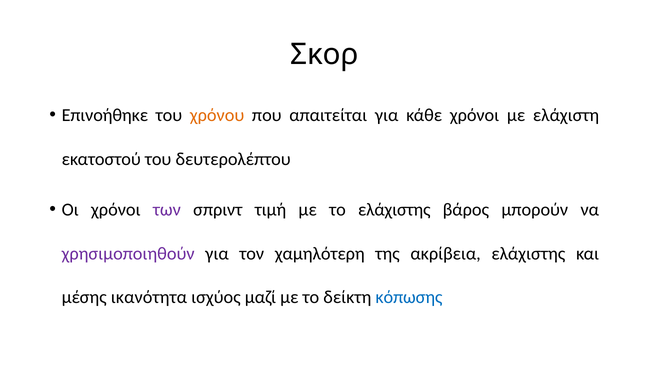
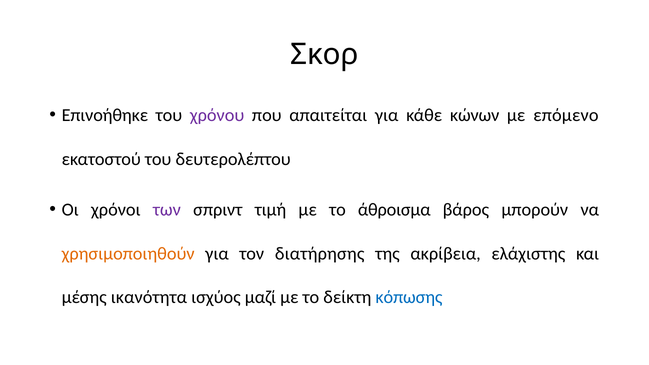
χρόνου colour: orange -> purple
κάθε χρόνοι: χρόνοι -> κώνων
ελάχιστη: ελάχιστη -> επόμενο
το ελάχιστης: ελάχιστης -> άθροισμα
χρησιμοποιηθούν colour: purple -> orange
χαμηλότερη: χαμηλότερη -> διατήρησης
